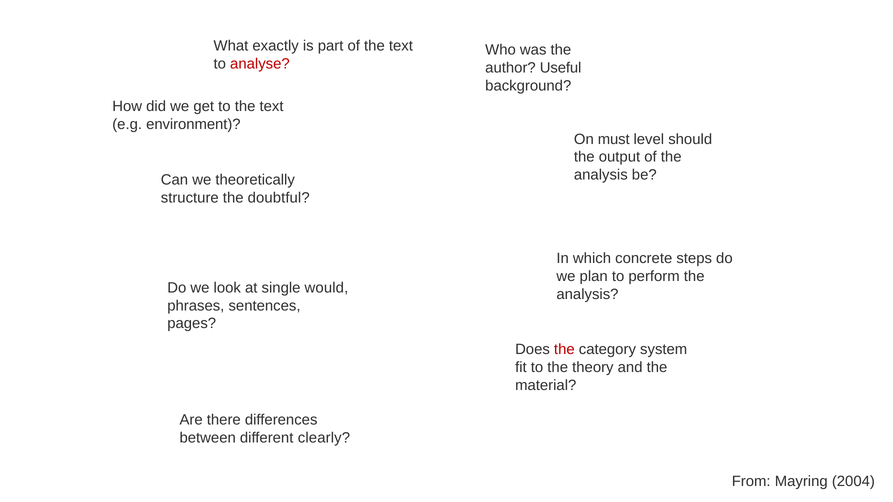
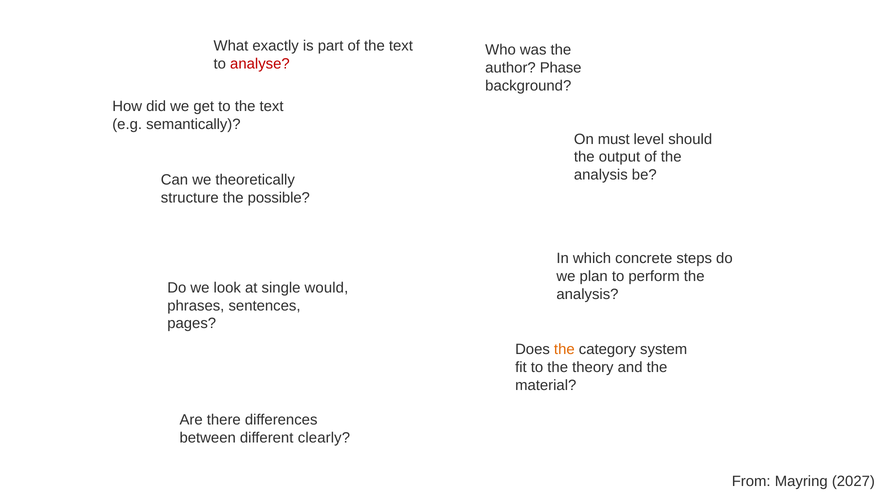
Useful: Useful -> Phase
environment: environment -> semantically
doubtful: doubtful -> possible
the at (564, 350) colour: red -> orange
2004: 2004 -> 2027
